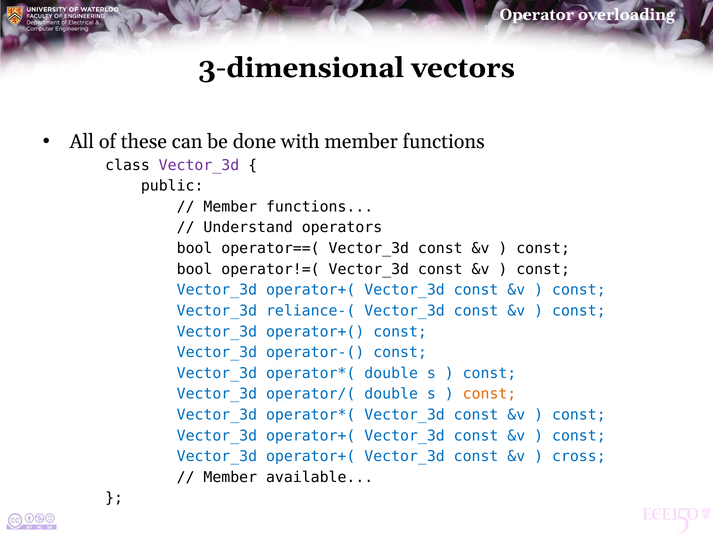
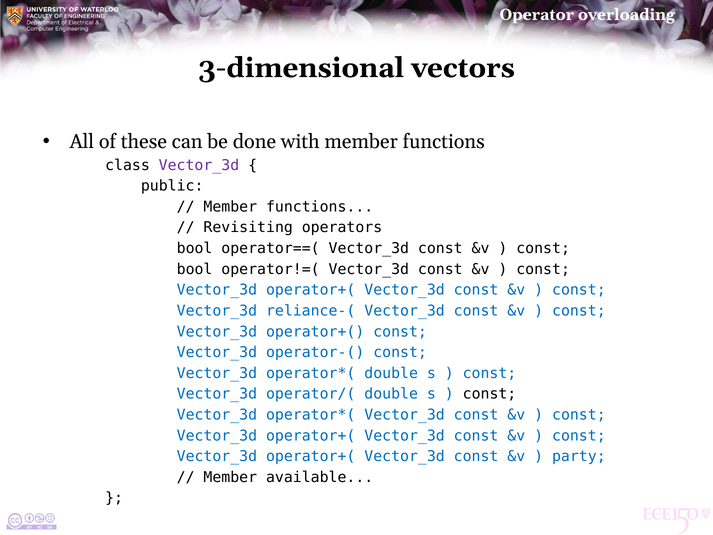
Understand: Understand -> Revisiting
const at (490, 394) colour: orange -> black
cross: cross -> party
